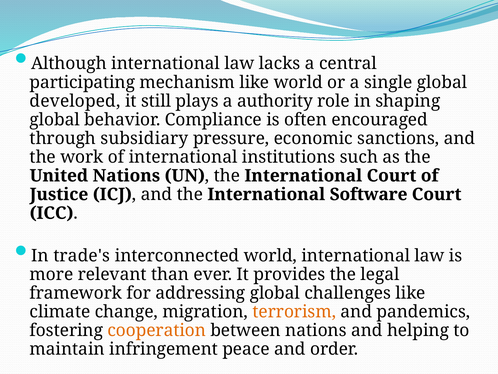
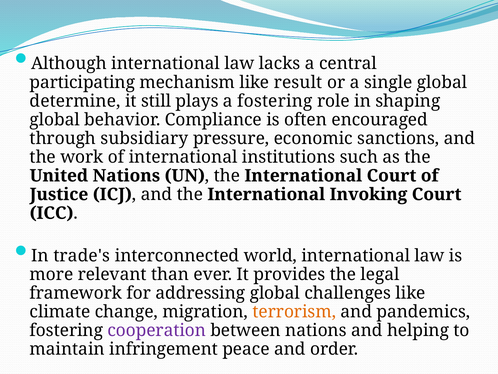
like world: world -> result
developed: developed -> determine
a authority: authority -> fostering
Software: Software -> Invoking
cooperation colour: orange -> purple
